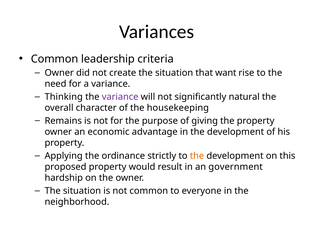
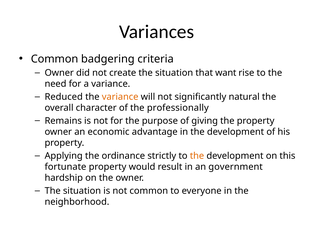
leadership: leadership -> badgering
Thinking: Thinking -> Reduced
variance at (120, 97) colour: purple -> orange
housekeeping: housekeeping -> professionally
proposed: proposed -> fortunate
